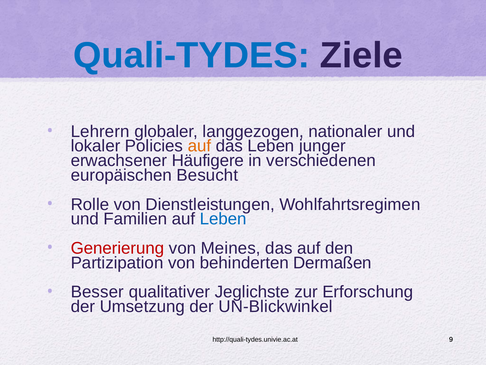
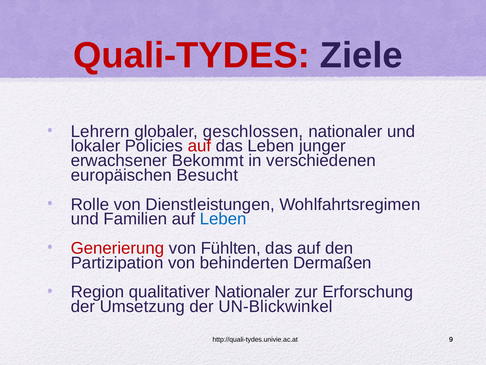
Quali-TYDES colour: blue -> red
langgezogen: langgezogen -> geschlossen
auf at (199, 146) colour: orange -> red
Häufigere: Häufigere -> Bekommt
Meines: Meines -> Fühlten
Besser: Besser -> Region
qualitativer Jeglichste: Jeglichste -> Nationaler
